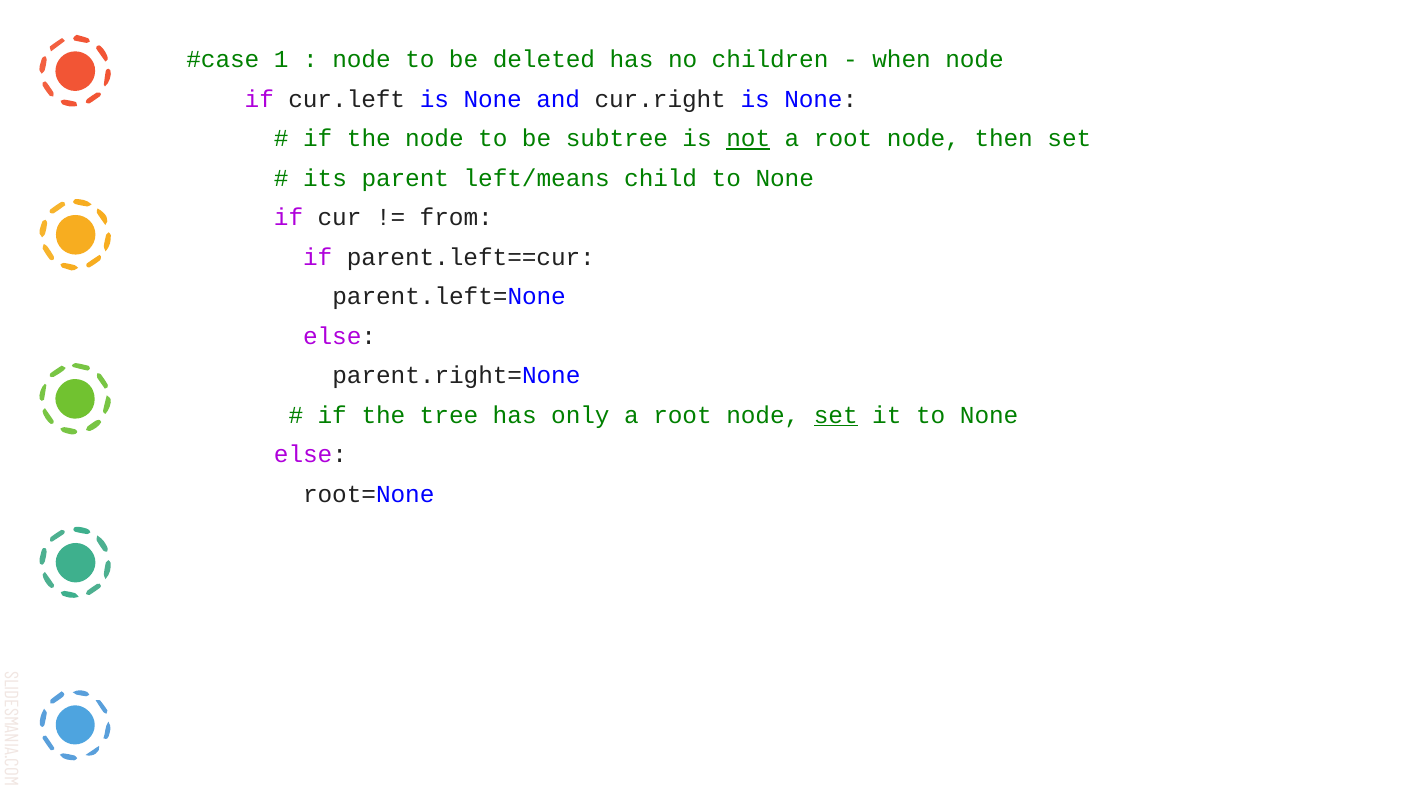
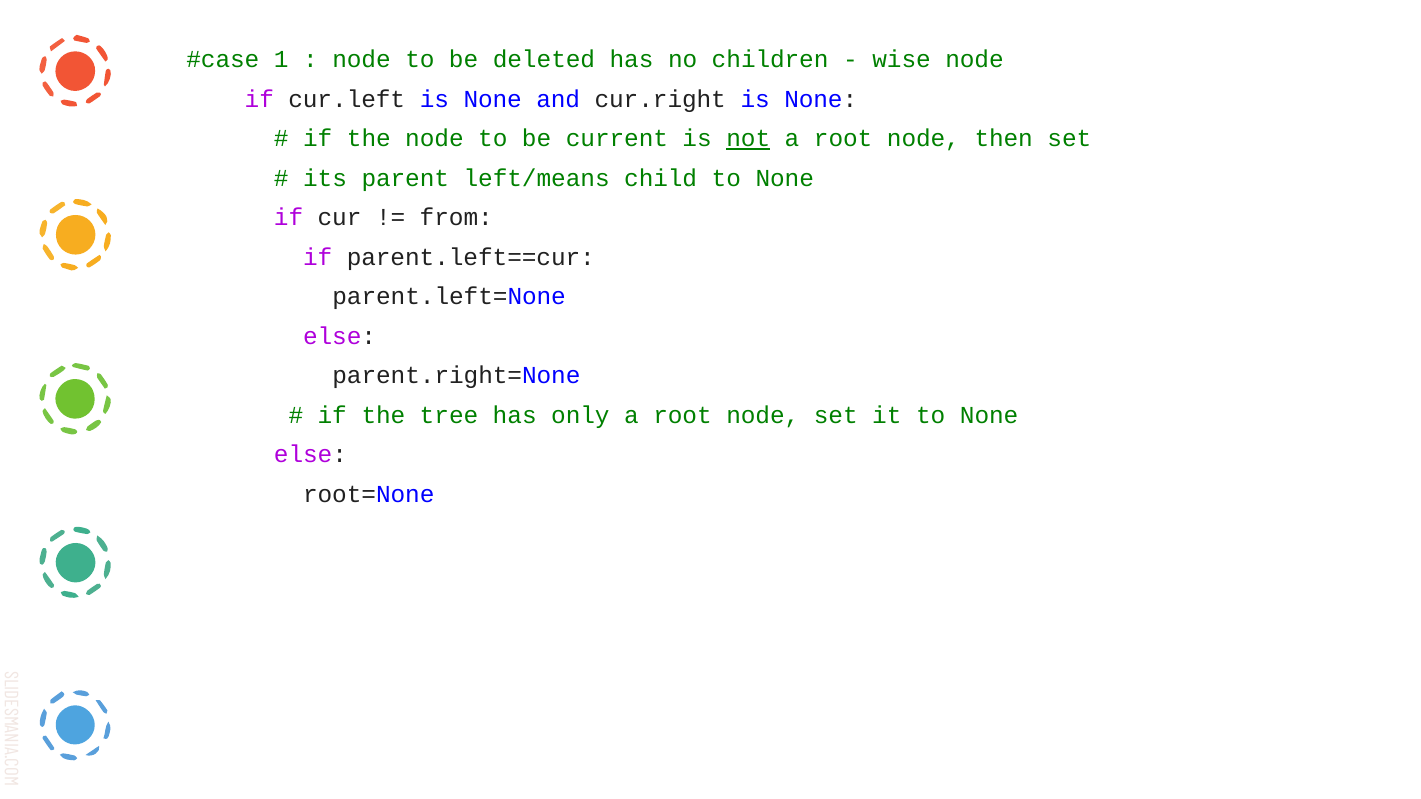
when: when -> wise
subtree: subtree -> current
set at (836, 415) underline: present -> none
